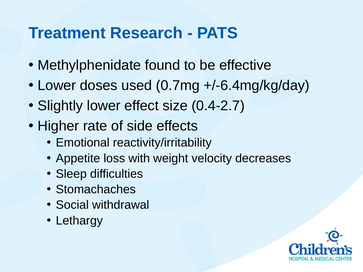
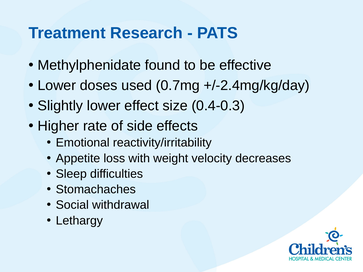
+/-6.4mg/kg/day: +/-6.4mg/kg/day -> +/-2.4mg/kg/day
0.4-2.7: 0.4-2.7 -> 0.4-0.3
